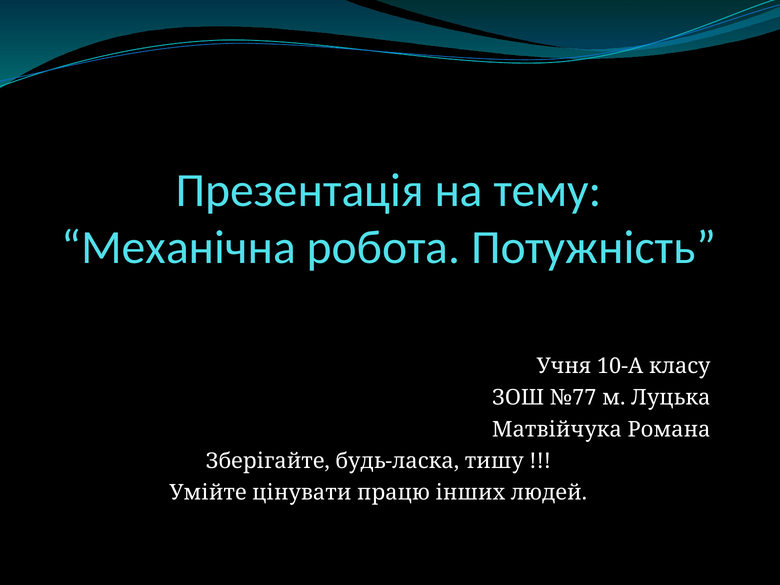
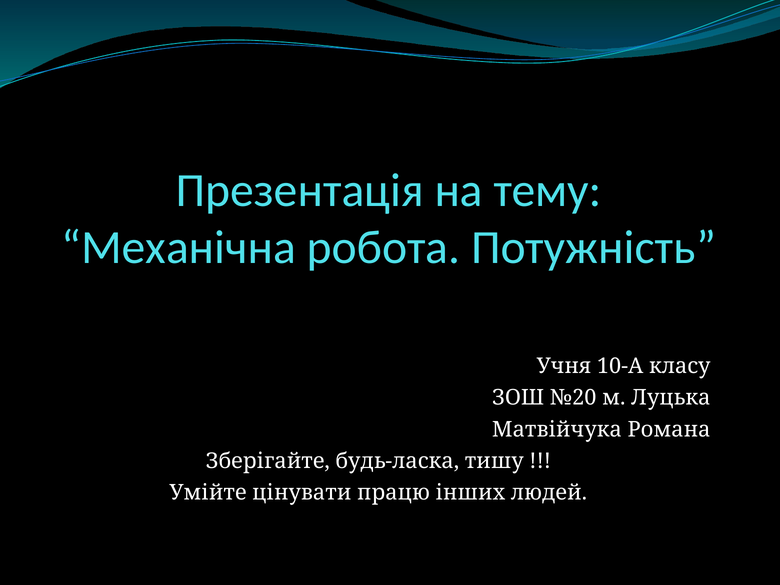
№77: №77 -> №20
